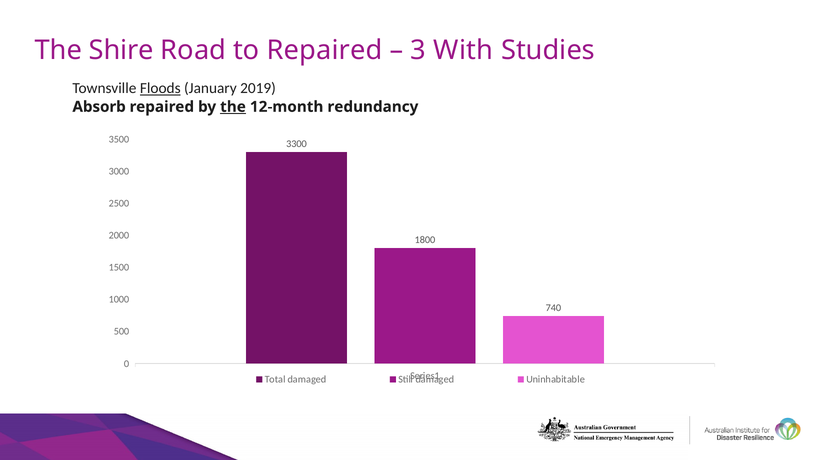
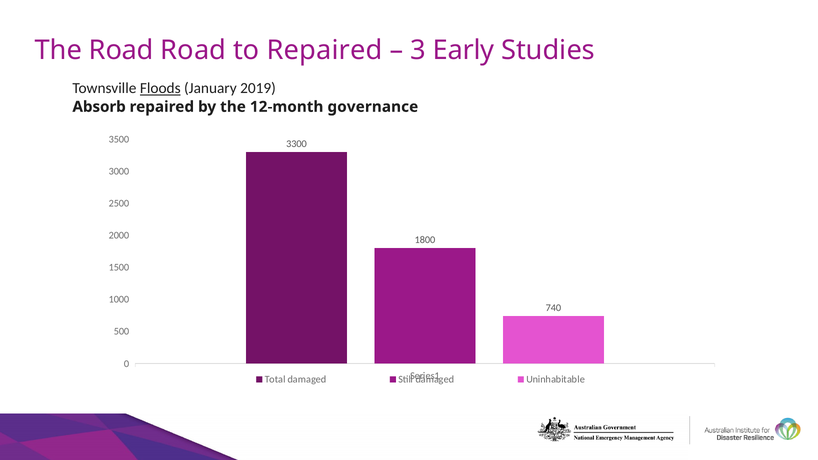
The Shire: Shire -> Road
With: With -> Early
the at (233, 107) underline: present -> none
redundancy: redundancy -> governance
